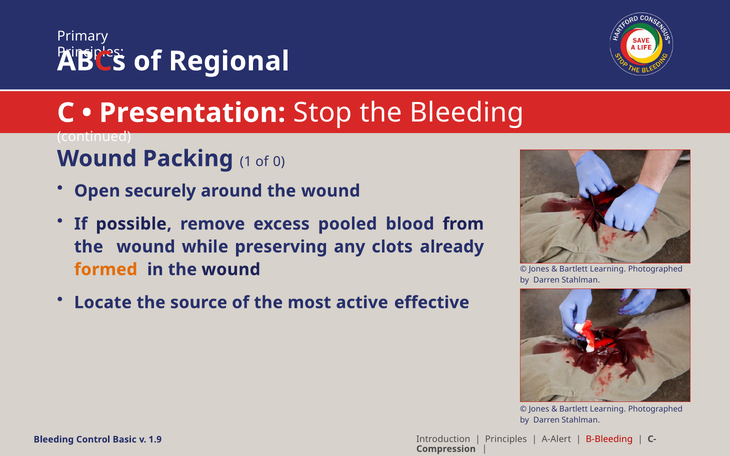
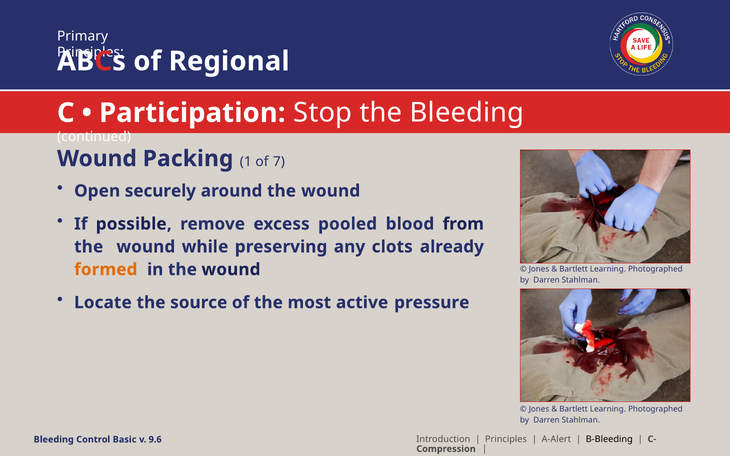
Presentation: Presentation -> Participation
0: 0 -> 7
effective: effective -> pressure
B-Bleeding colour: red -> black
1.9: 1.9 -> 9.6
